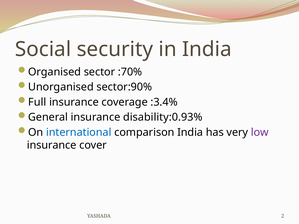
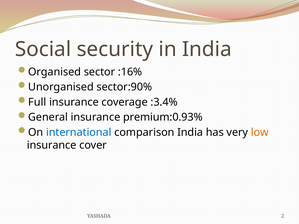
:70%: :70% -> :16%
disability:0.93%: disability:0.93% -> premium:0.93%
low colour: purple -> orange
